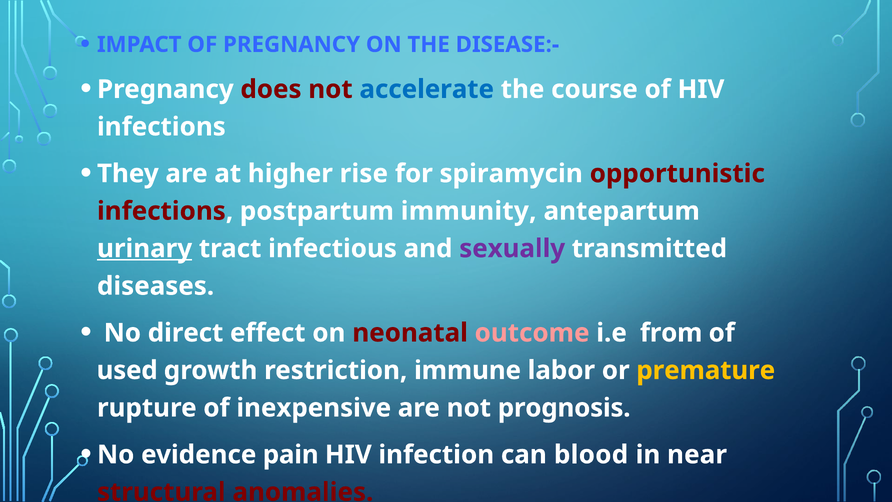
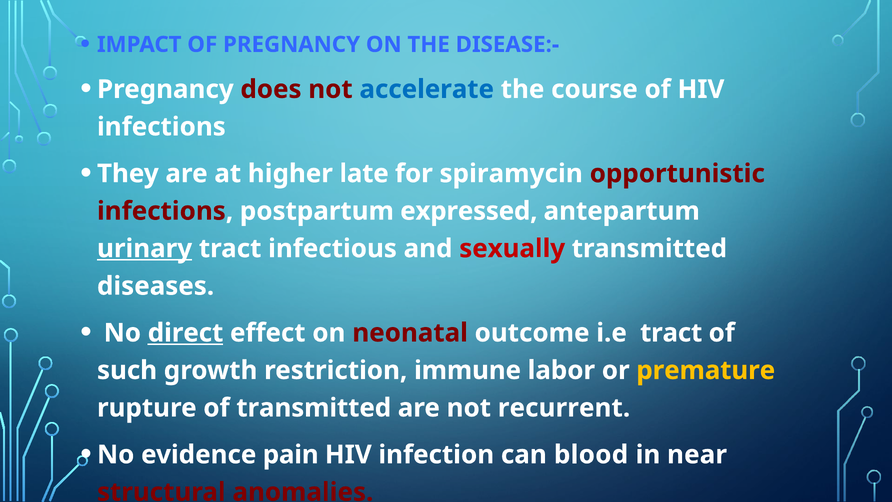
rise: rise -> late
immunity: immunity -> expressed
sexually colour: purple -> red
direct underline: none -> present
outcome colour: pink -> white
i.e from: from -> tract
used: used -> such
of inexpensive: inexpensive -> transmitted
prognosis: prognosis -> recurrent
